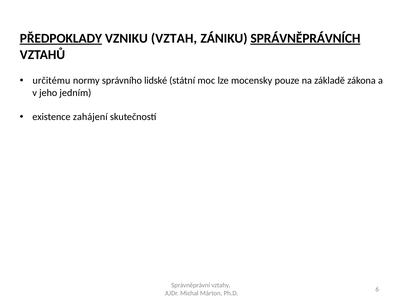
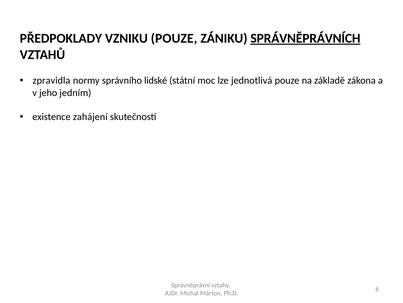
PŘEDPOKLADY underline: present -> none
VZNIKU VZTAH: VZTAH -> POUZE
určitému: určitému -> zpravidla
mocensky: mocensky -> jednotlivá
